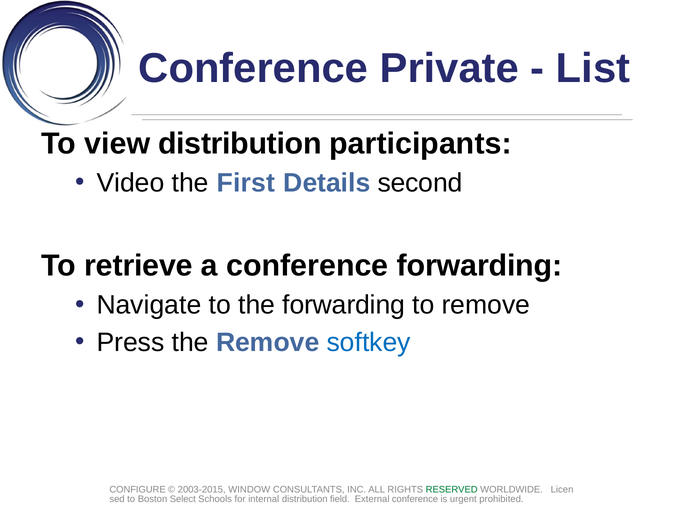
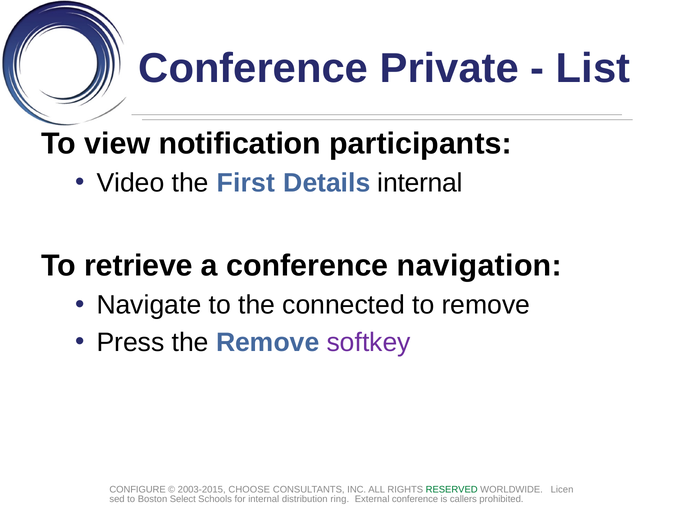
view distribution: distribution -> notification
Details second: second -> internal
conference forwarding: forwarding -> navigation
the forwarding: forwarding -> connected
softkey colour: blue -> purple
WINDOW: WINDOW -> CHOOSE
field: field -> ring
urgent: urgent -> callers
